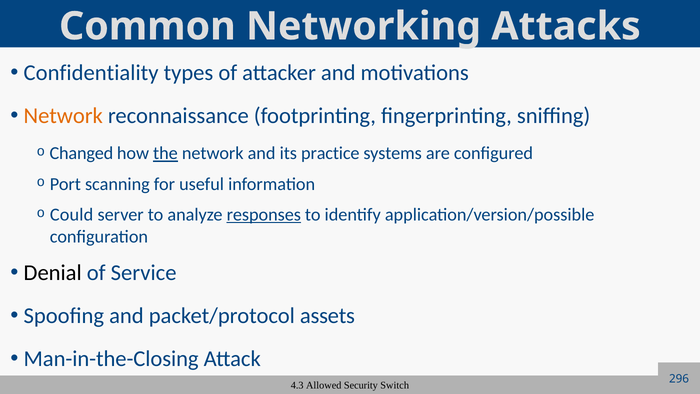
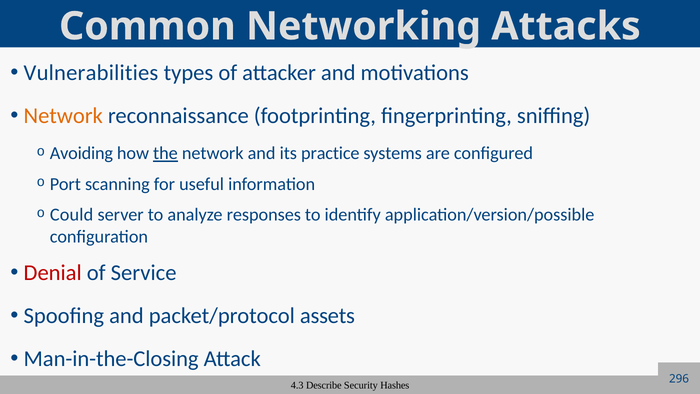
Confidentiality: Confidentiality -> Vulnerabilities
Changed: Changed -> Avoiding
responses underline: present -> none
Denial colour: black -> red
Allowed: Allowed -> Describe
Switch: Switch -> Hashes
